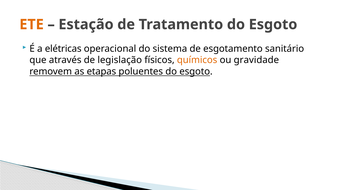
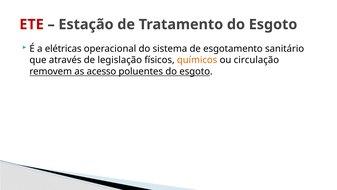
ETE colour: orange -> red
gravidade: gravidade -> circulação
etapas: etapas -> acesso
